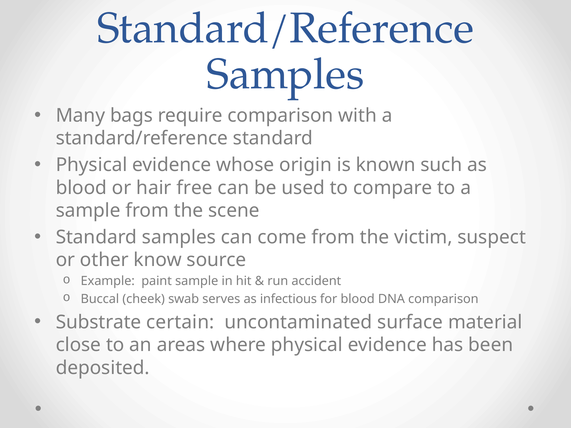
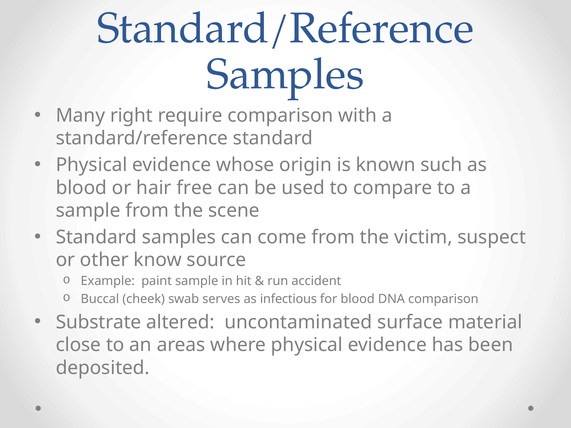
bags: bags -> right
certain: certain -> altered
